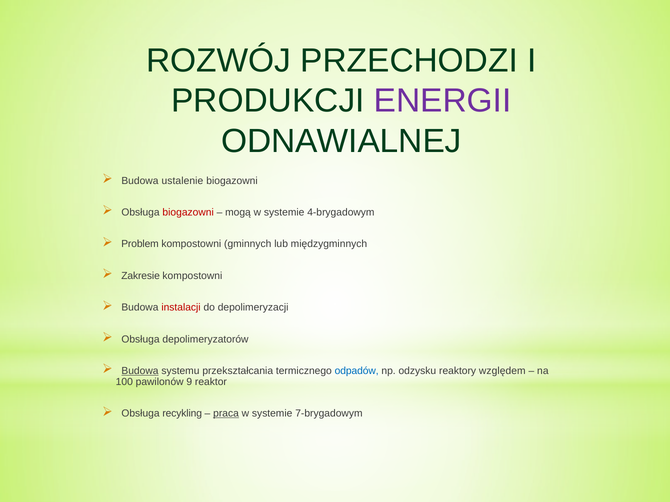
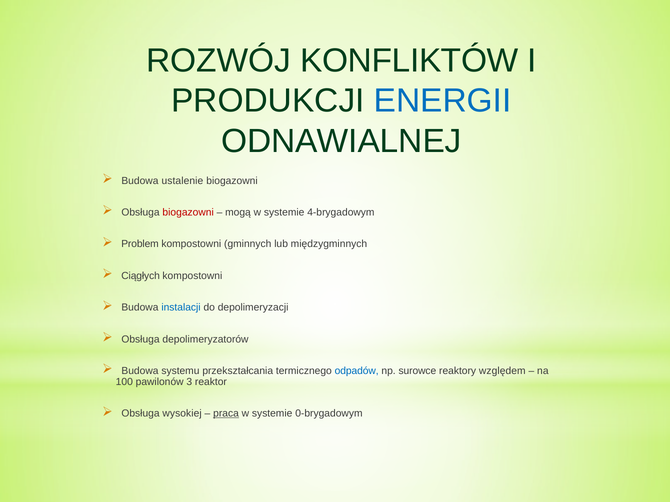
PRZECHODZI: PRZECHODZI -> KONFLIKTÓW
ENERGII colour: purple -> blue
Zakresie: Zakresie -> Ciągłych
instalacji colour: red -> blue
Budowa at (140, 371) underline: present -> none
odzysku: odzysku -> surowce
9: 9 -> 3
recykling: recykling -> wysokiej
7-brygadowym: 7-brygadowym -> 0-brygadowym
